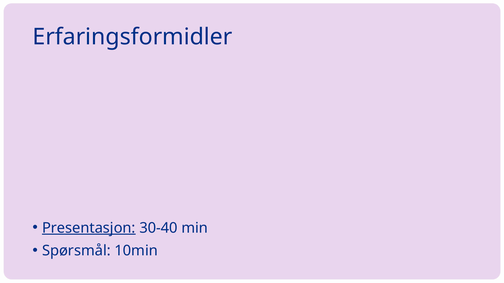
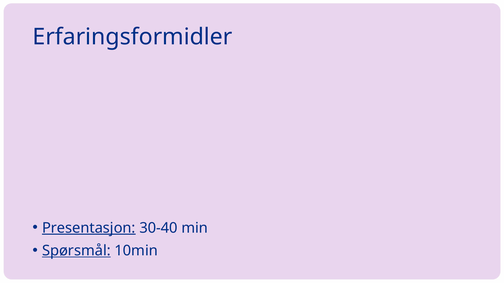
Spørsmål underline: none -> present
